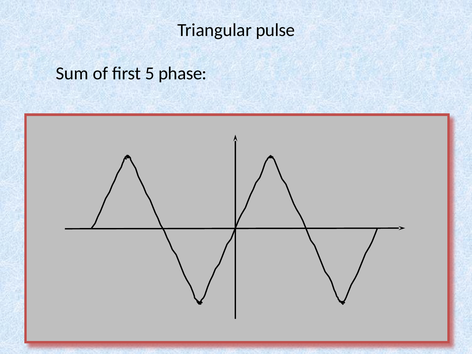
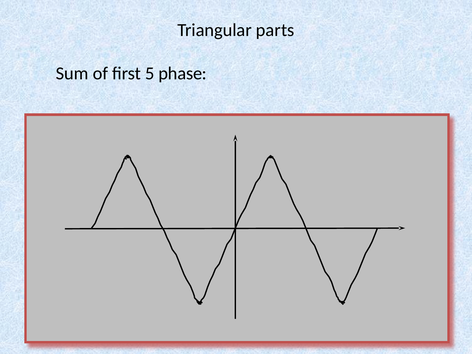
pulse: pulse -> parts
